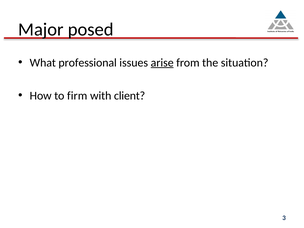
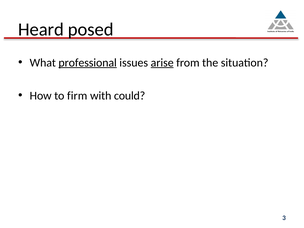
Major: Major -> Heard
professional underline: none -> present
client: client -> could
